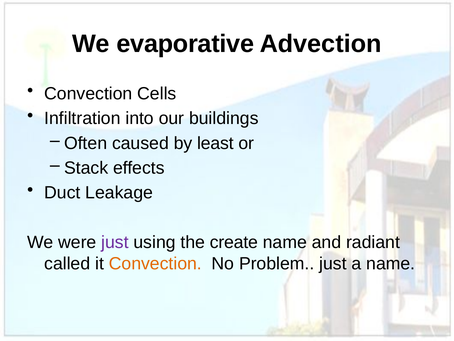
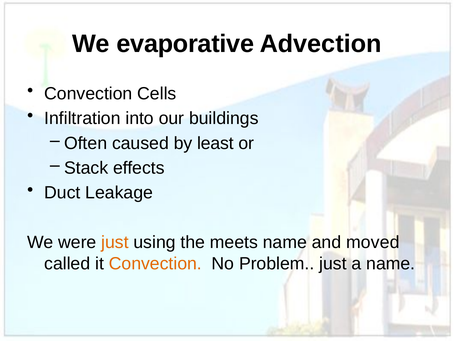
just at (115, 242) colour: purple -> orange
create: create -> meets
radiant: radiant -> moved
